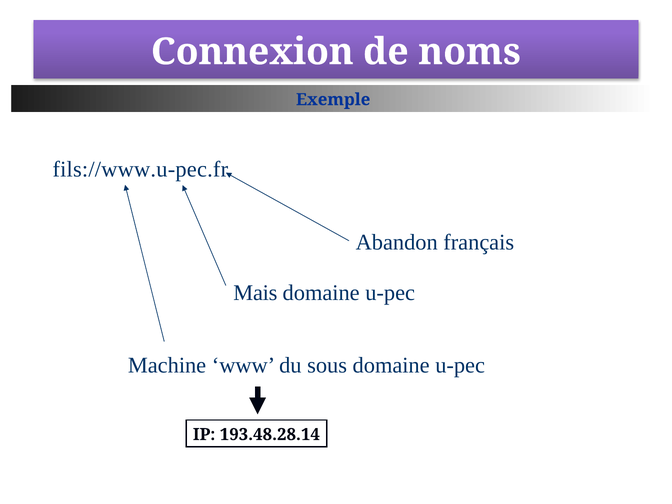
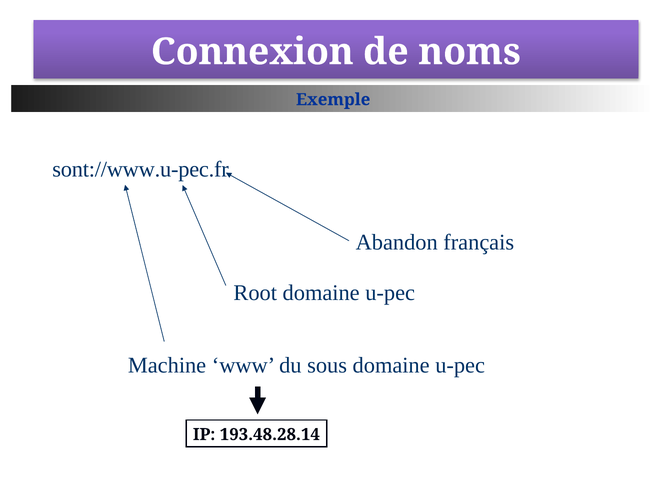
fils://www.u-pec.fr: fils://www.u-pec.fr -> sont://www.u-pec.fr
Mais: Mais -> Root
